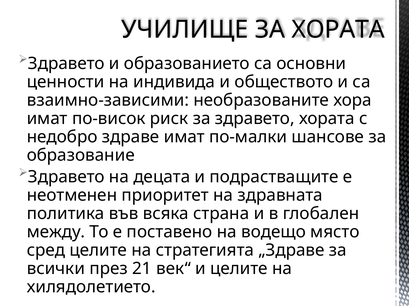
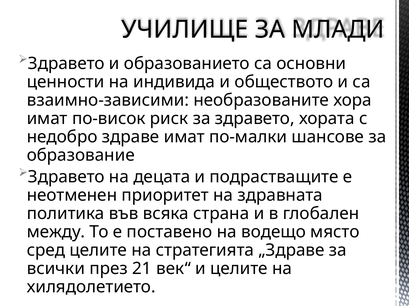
ЗА ХОРАТА: ХОРАТА -> МЛАДИ
